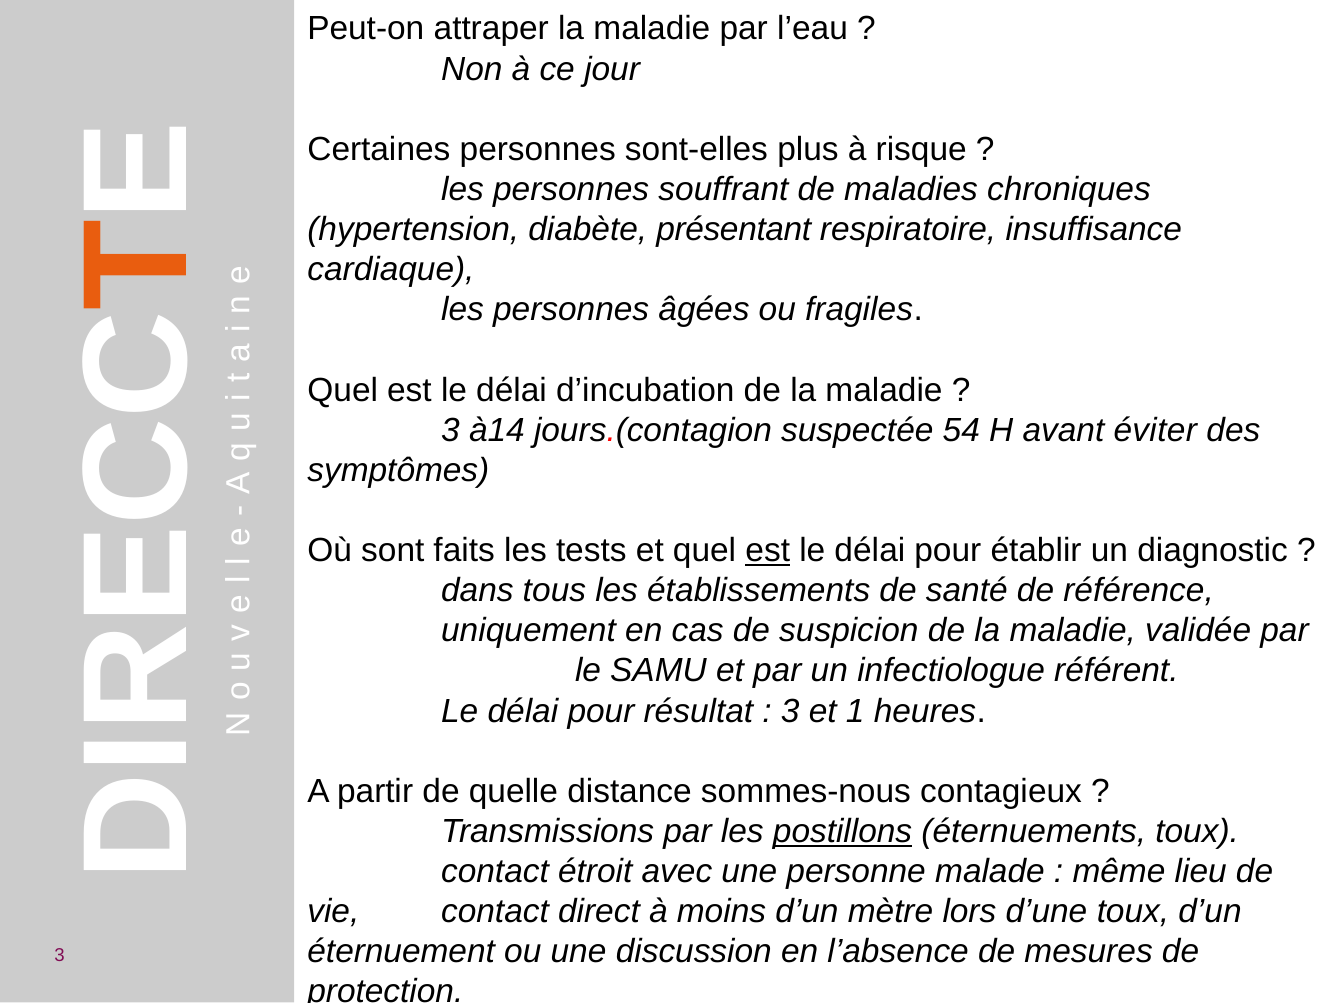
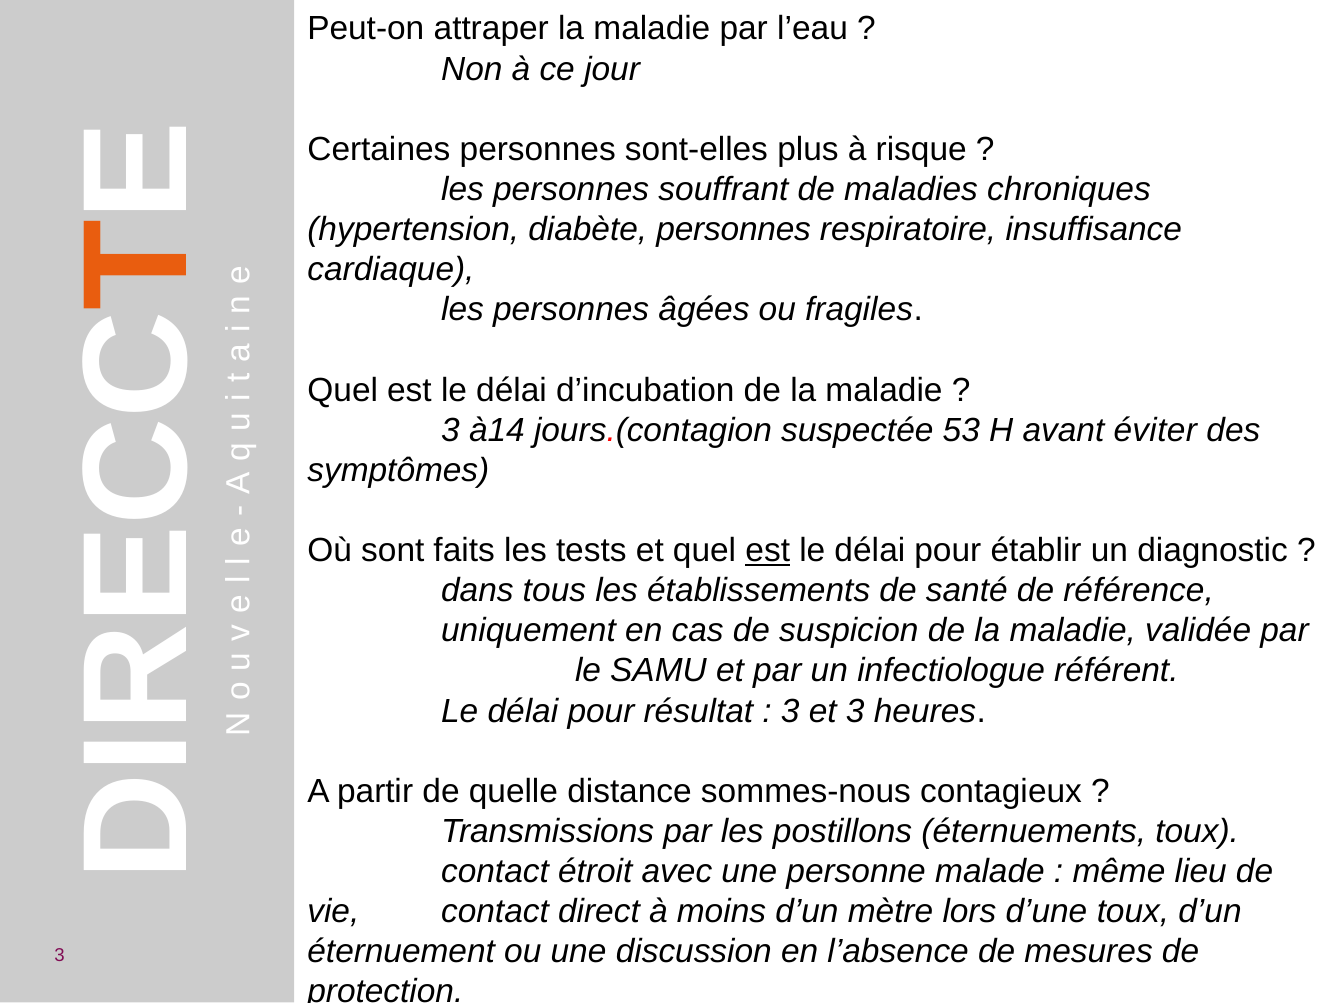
diabète présentant: présentant -> personnes
54: 54 -> 53
et 1: 1 -> 3
postillons underline: present -> none
